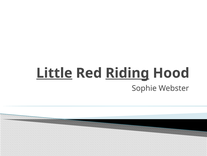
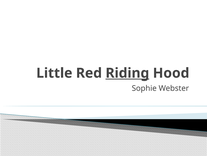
Little underline: present -> none
